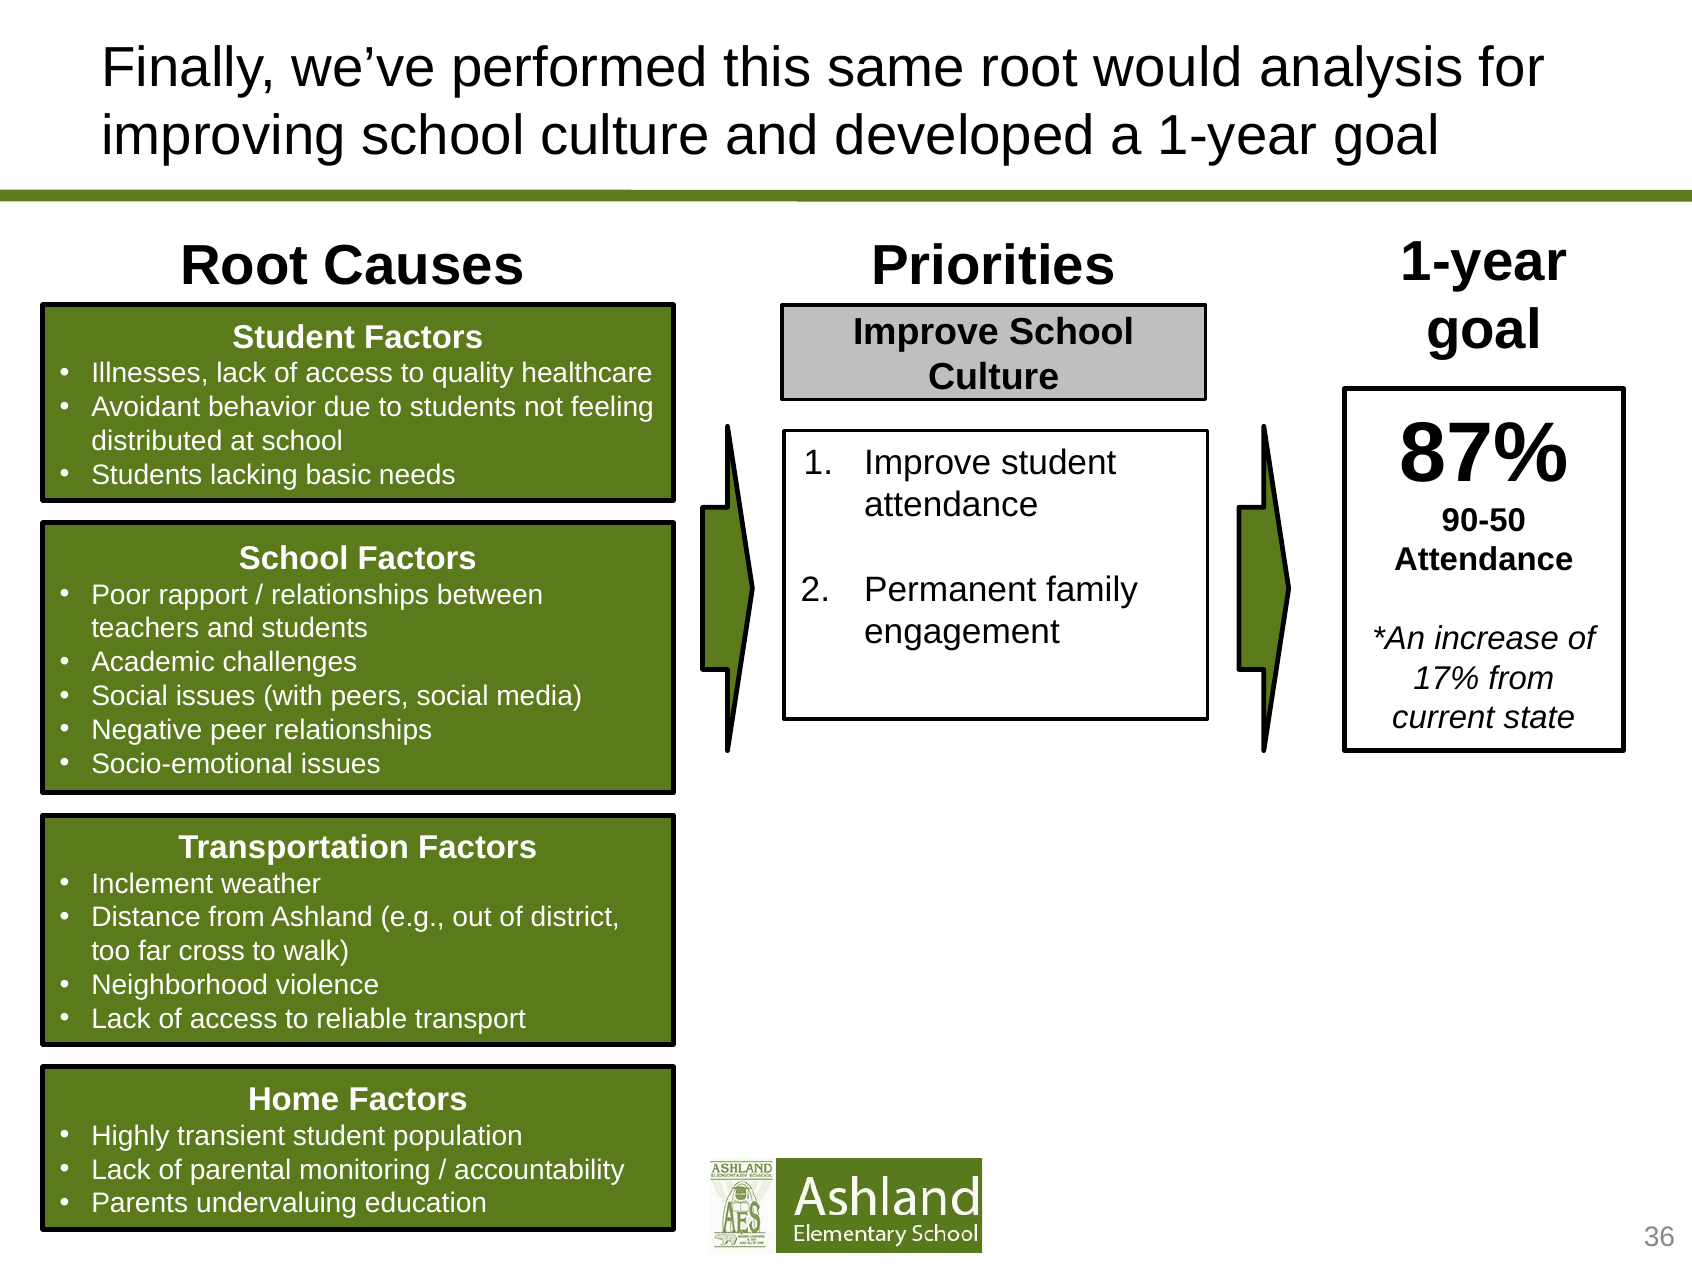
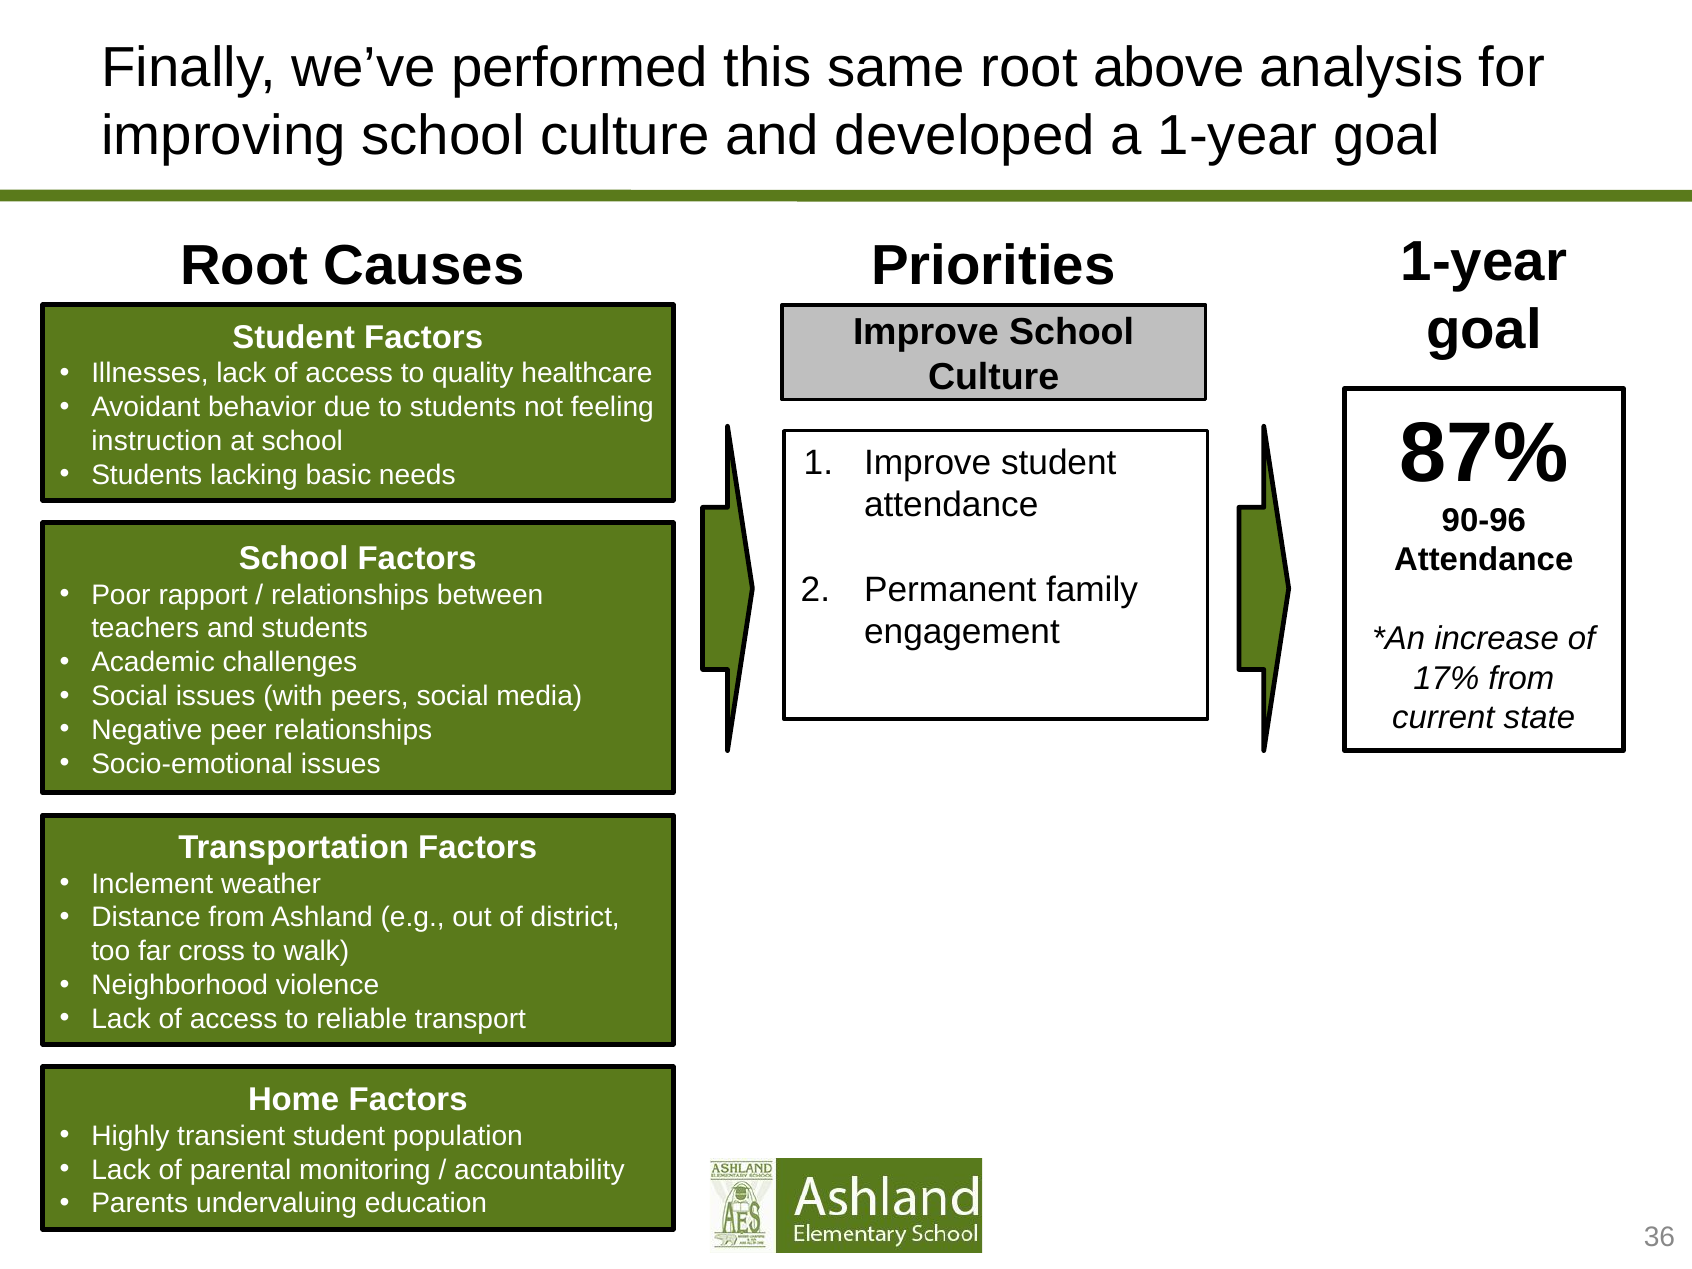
would: would -> above
distributed: distributed -> instruction
90-50: 90-50 -> 90-96
